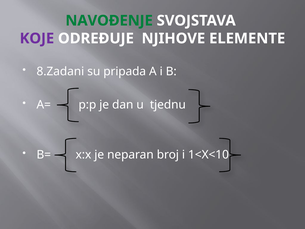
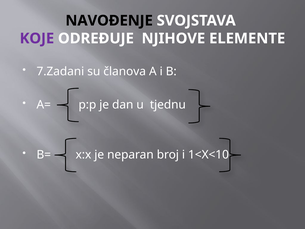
NAVOĐENJE colour: green -> black
8.Zadani: 8.Zadani -> 7.Zadani
pripada: pripada -> članova
